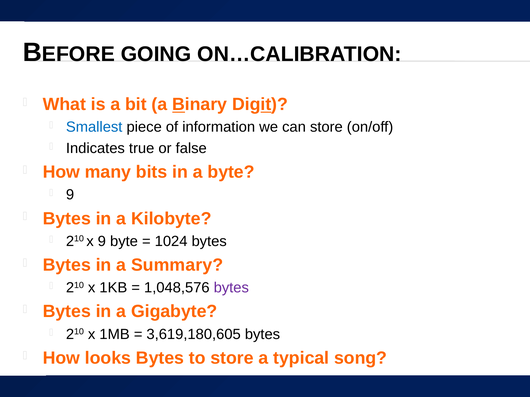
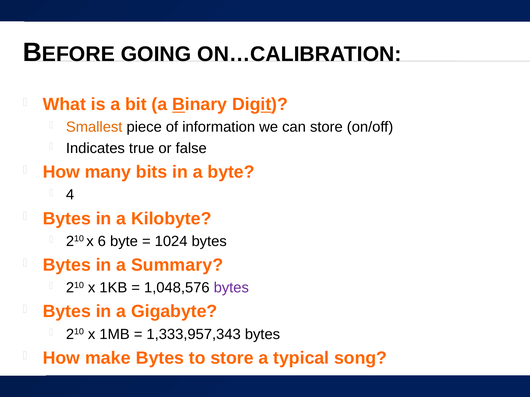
Smallest colour: blue -> orange
9 at (70, 195): 9 -> 4
x 9: 9 -> 6
3,619,180,605: 3,619,180,605 -> 1,333,957,343
looks: looks -> make
